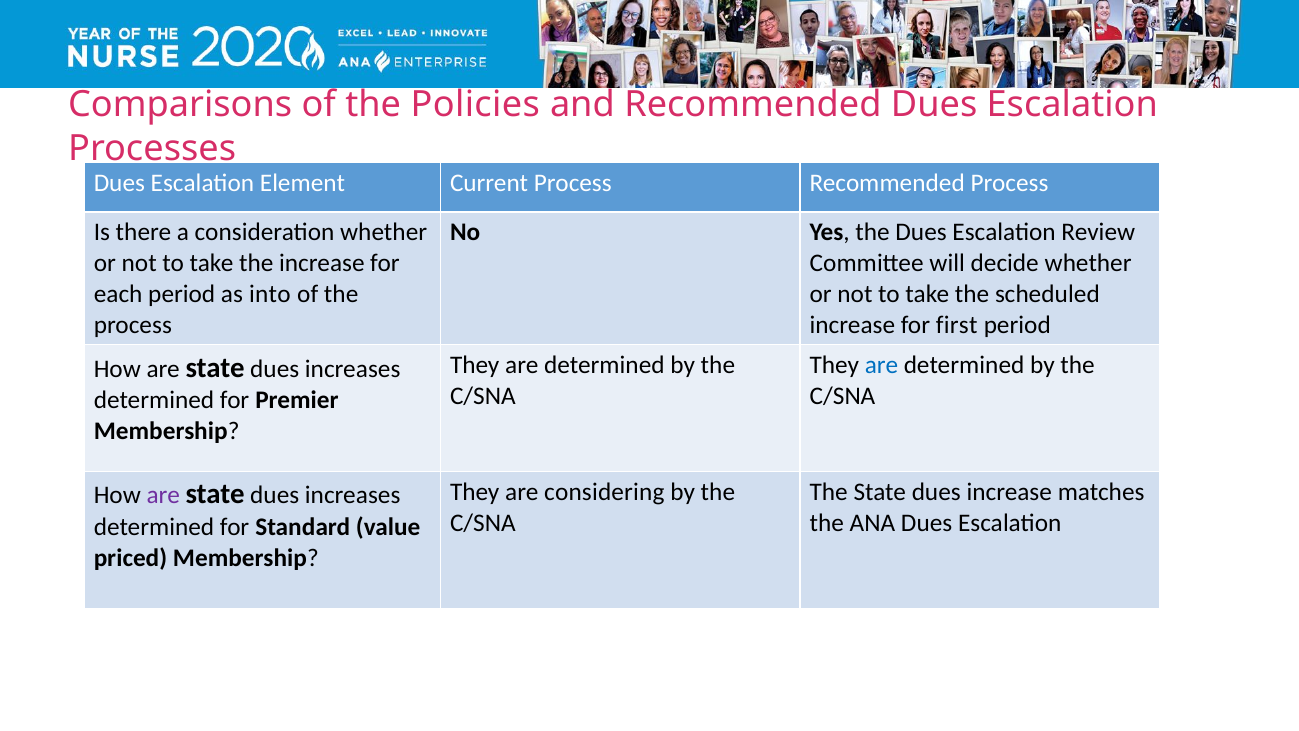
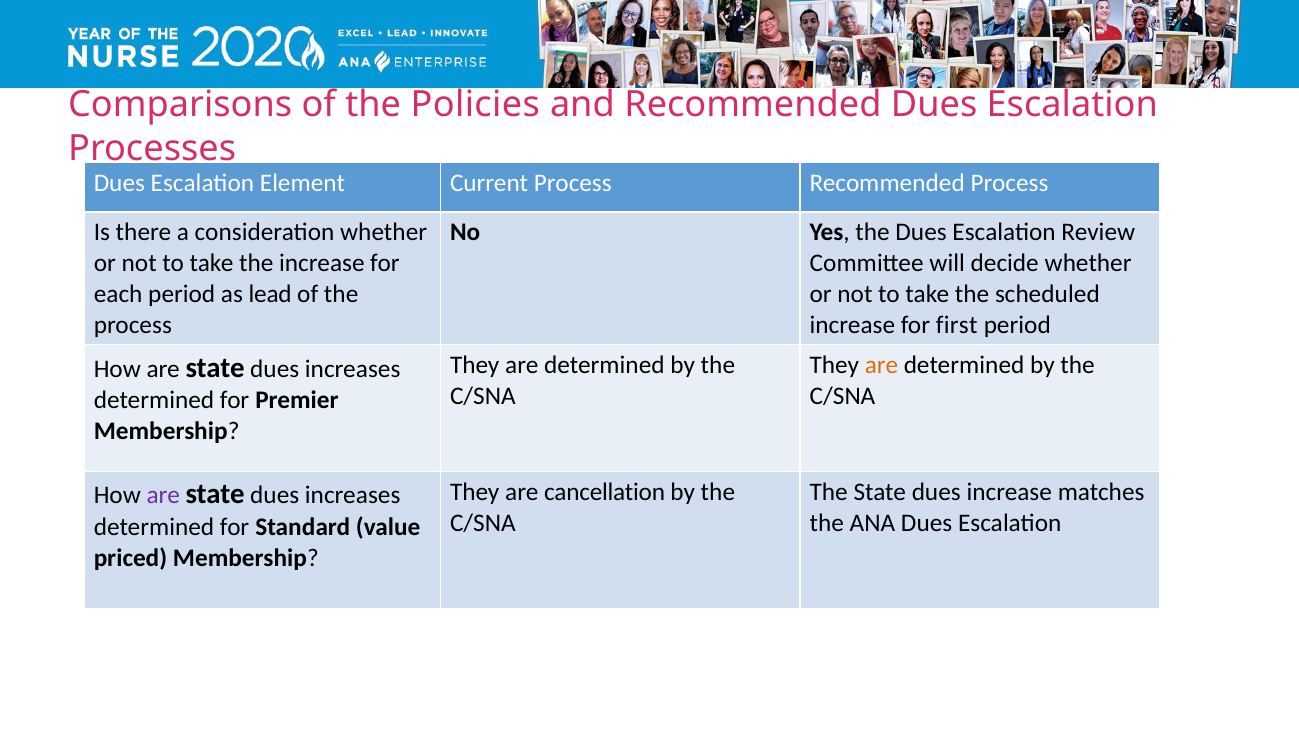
into: into -> lead
are at (881, 365) colour: blue -> orange
considering: considering -> cancellation
